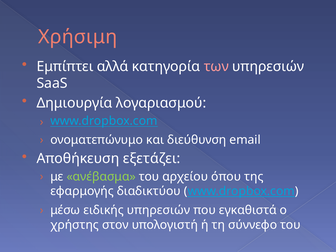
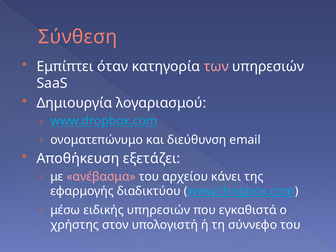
Χρήσιμη: Χρήσιμη -> Σύνθεση
αλλά: αλλά -> όταν
ανέβασμα colour: light green -> pink
όπου: όπου -> κάνει
